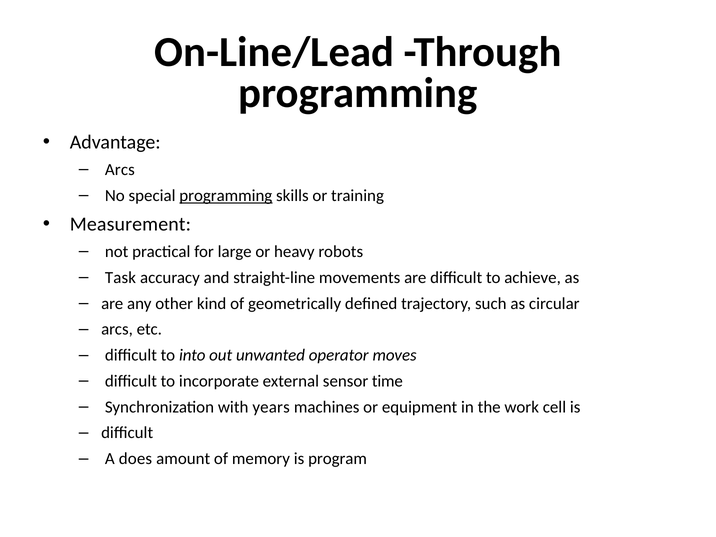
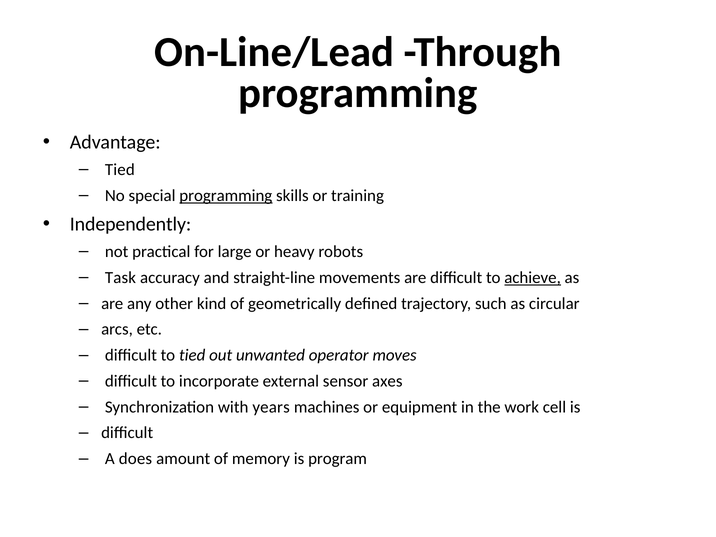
Arcs at (120, 170): Arcs -> Tied
Measurement: Measurement -> Independently
achieve underline: none -> present
to into: into -> tied
time: time -> axes
